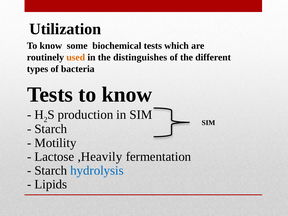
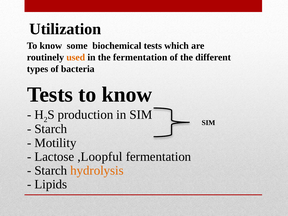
the distinguishes: distinguishes -> fermentation
,Heavily: ,Heavily -> ,Loopful
hydrolysis colour: blue -> orange
